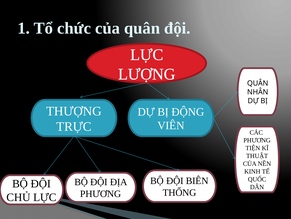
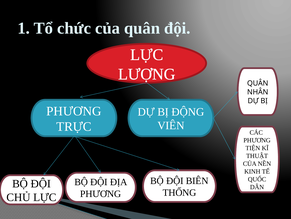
THƯỢNG at (74, 111): THƯỢNG -> PHƯƠNG
